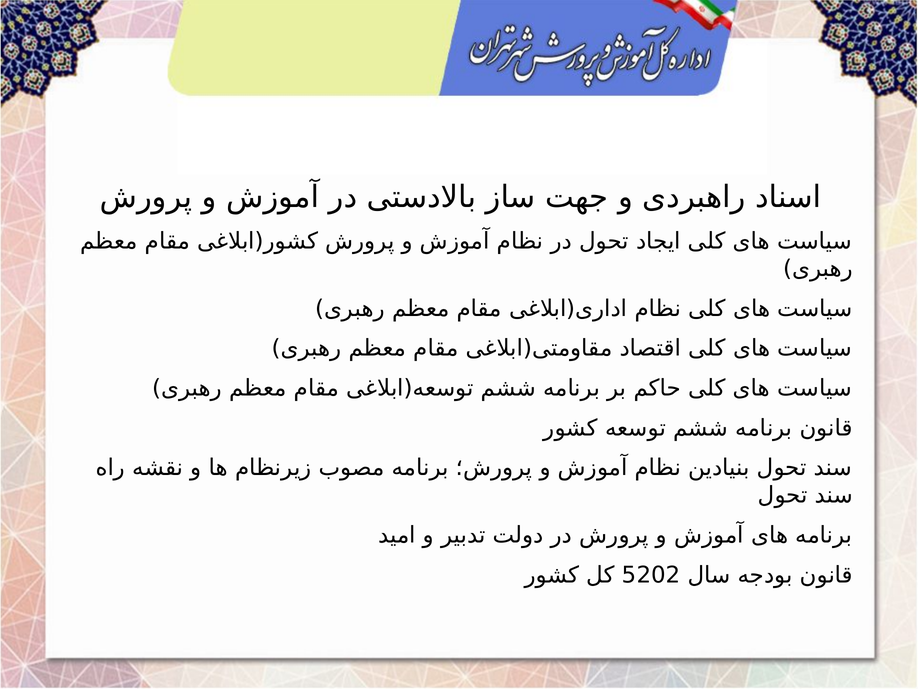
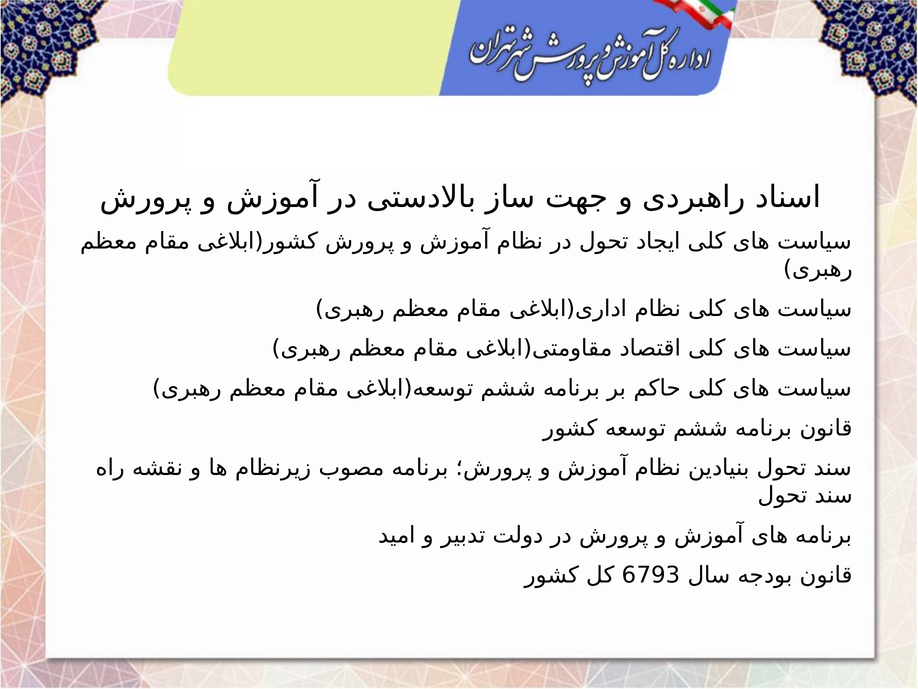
5202: 5202 -> 6793
